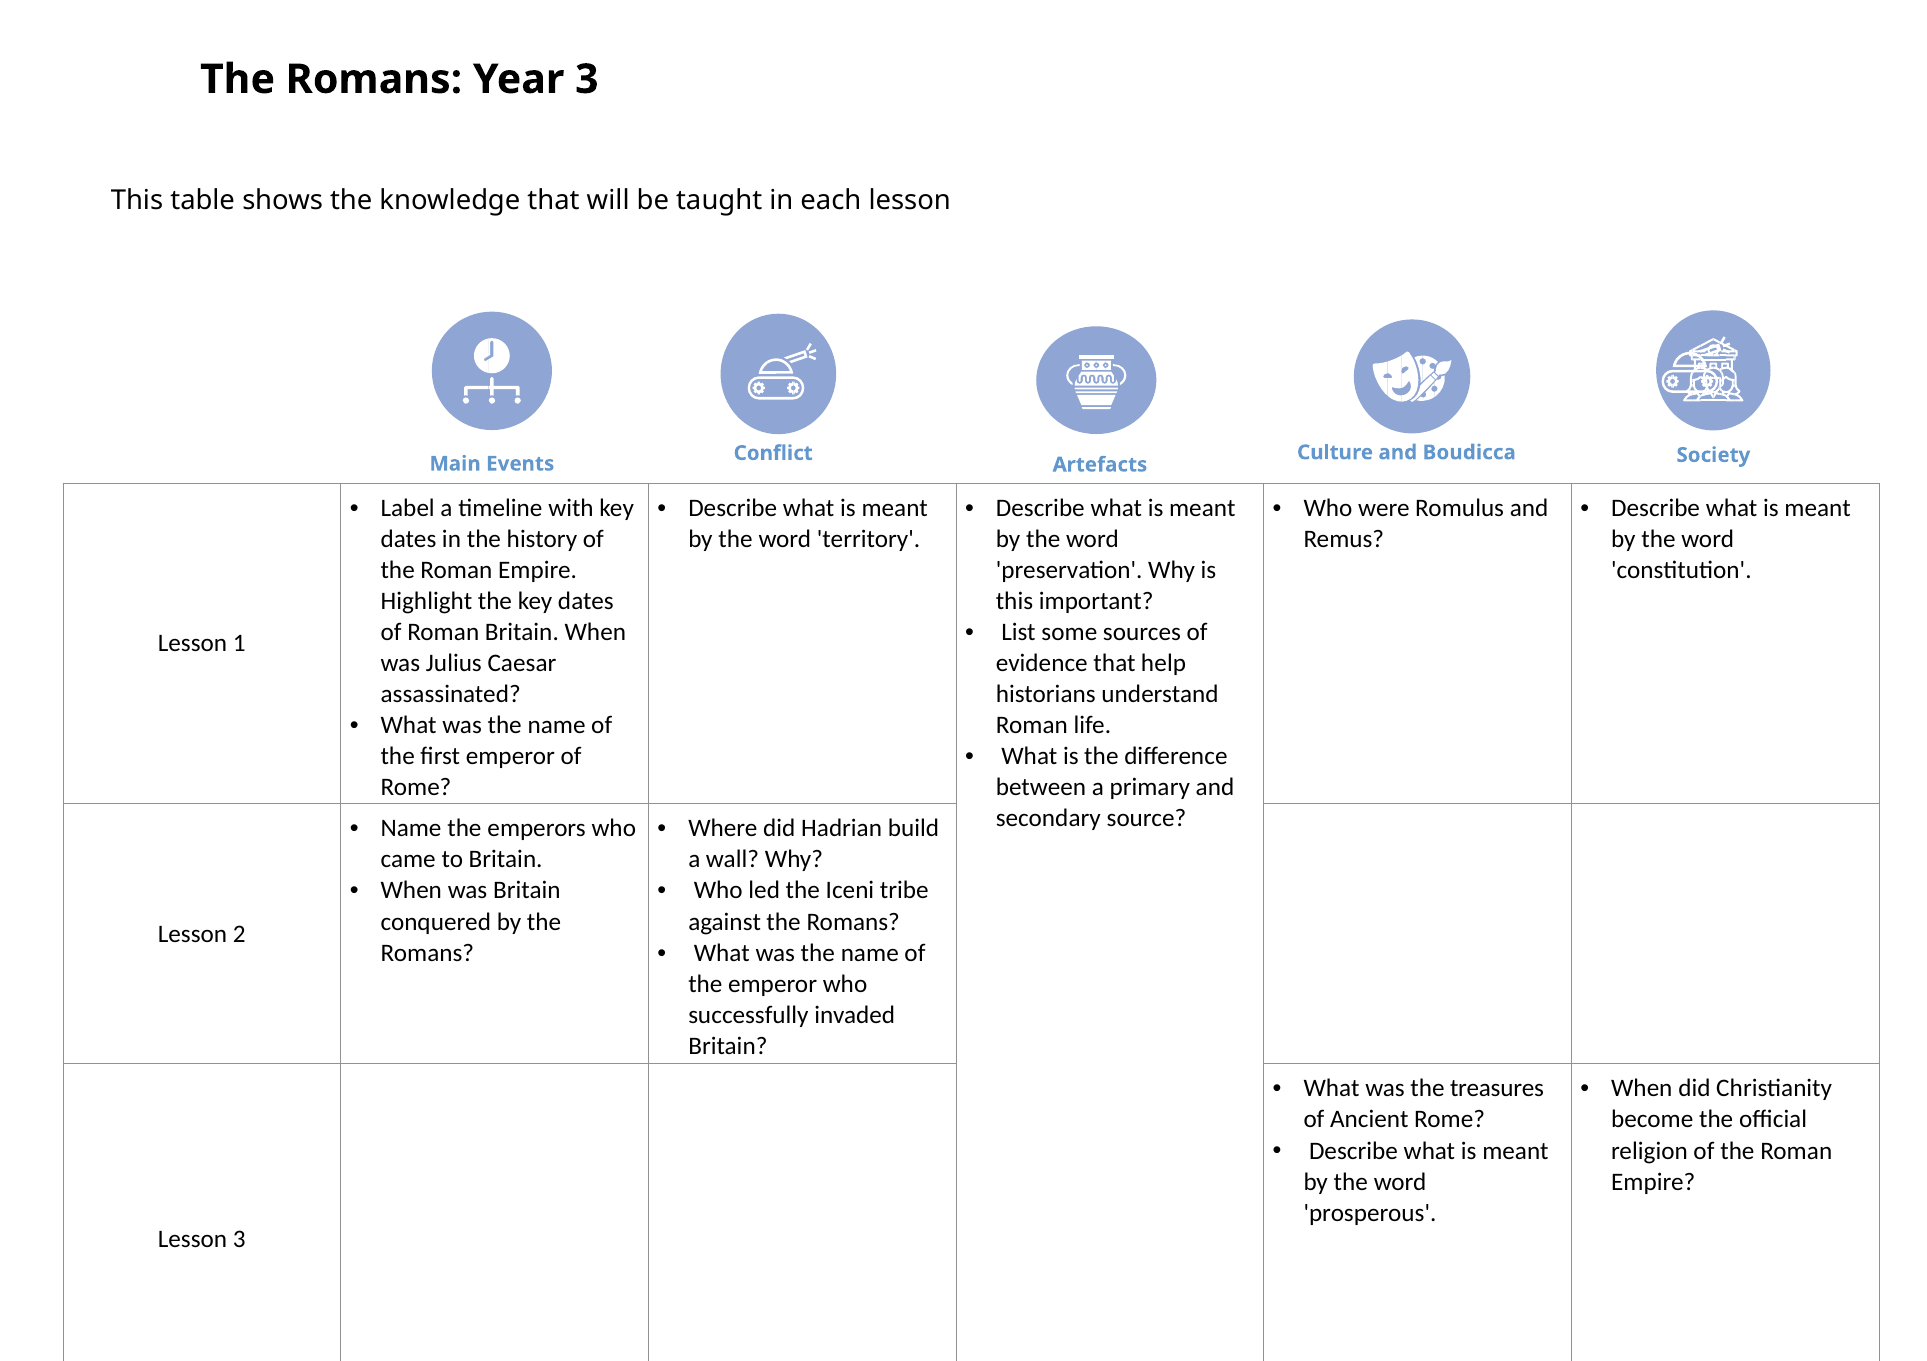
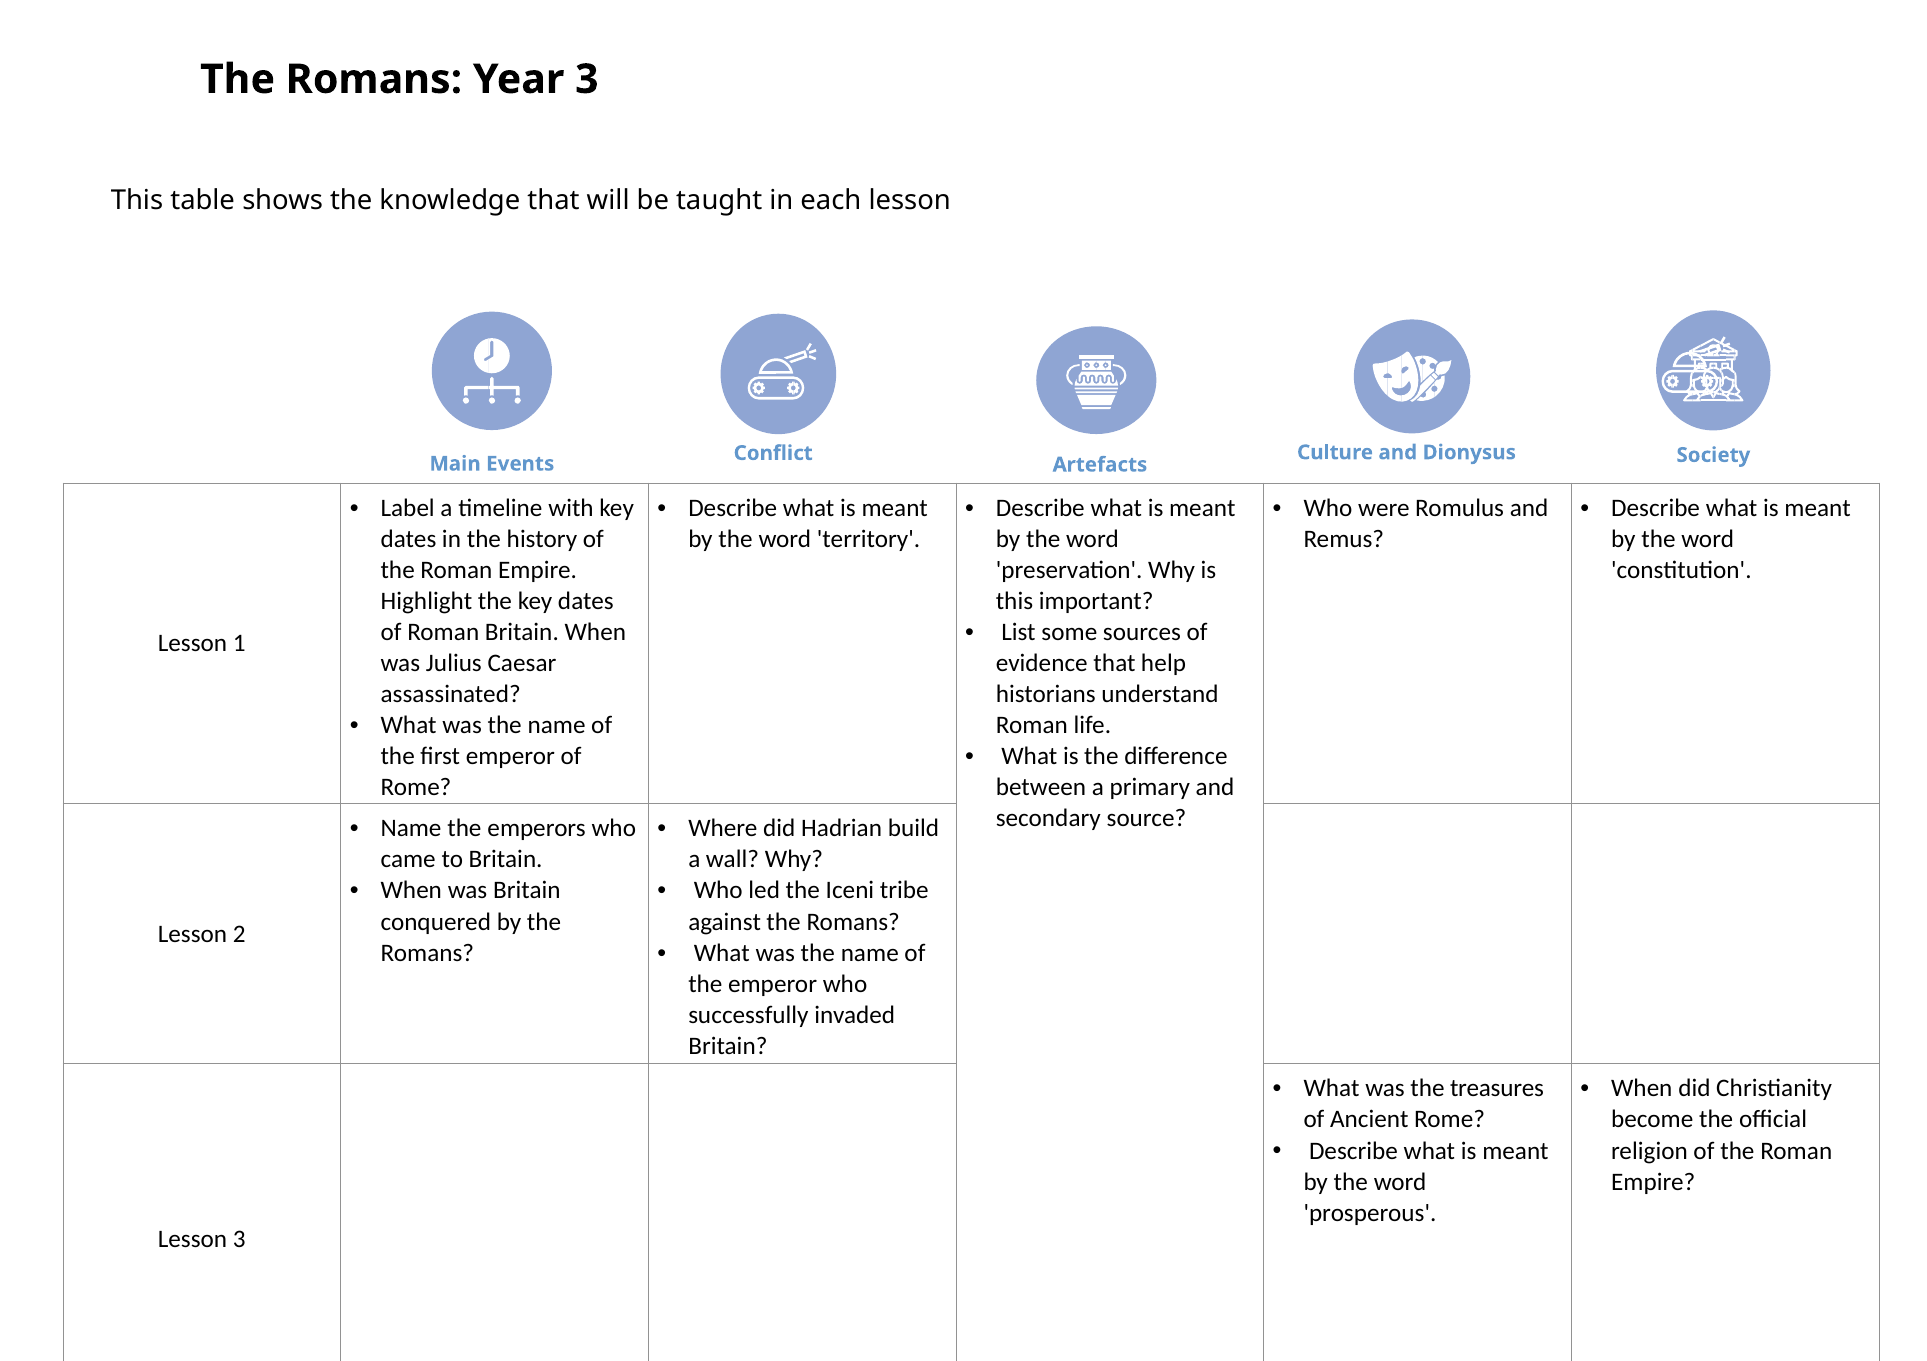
Boudicca: Boudicca -> Dionysus
